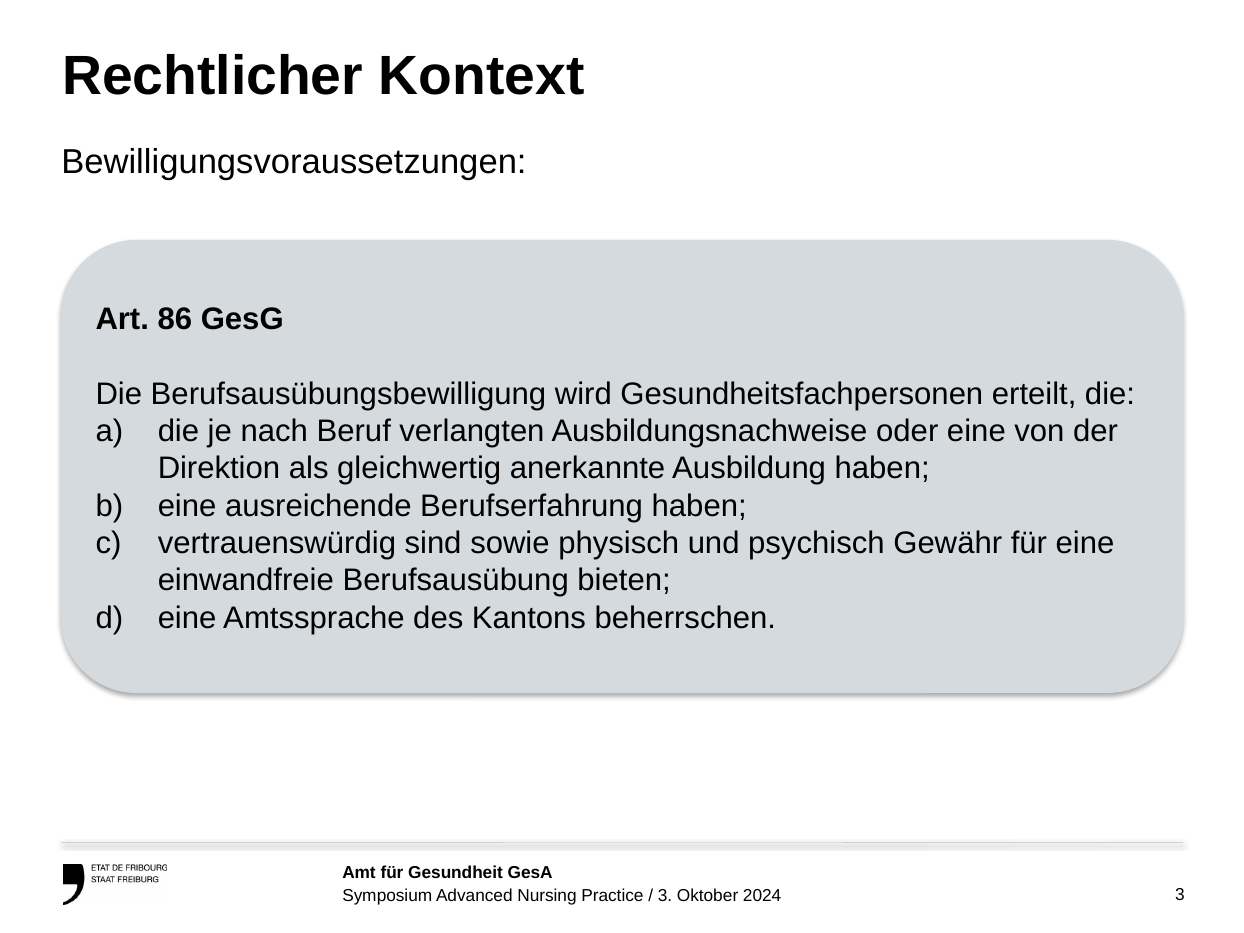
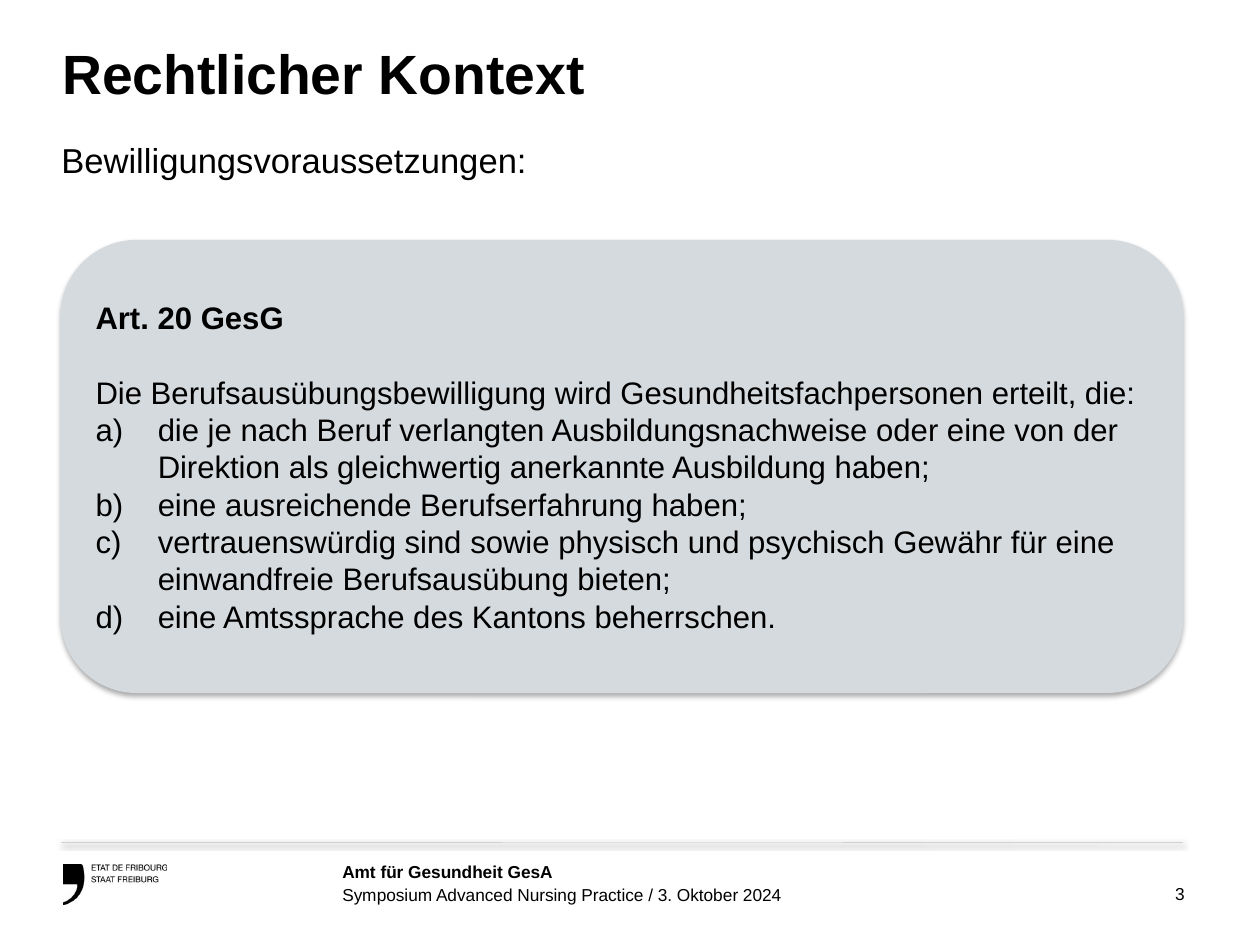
86: 86 -> 20
